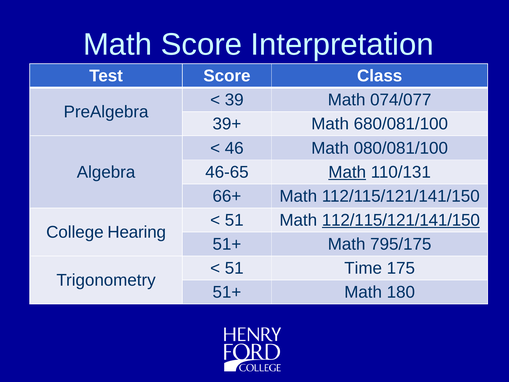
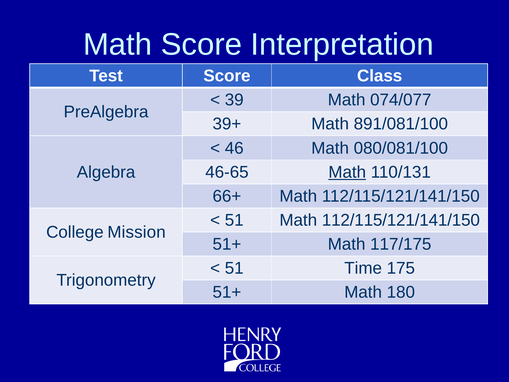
680/081/100: 680/081/100 -> 891/081/100
112/115/121/141/150 at (401, 220) underline: present -> none
Hearing: Hearing -> Mission
795/175: 795/175 -> 117/175
